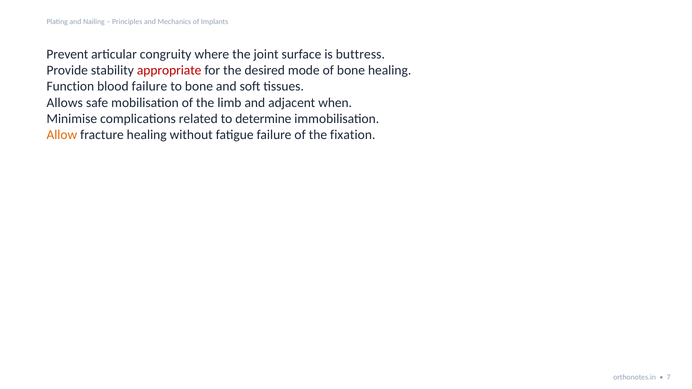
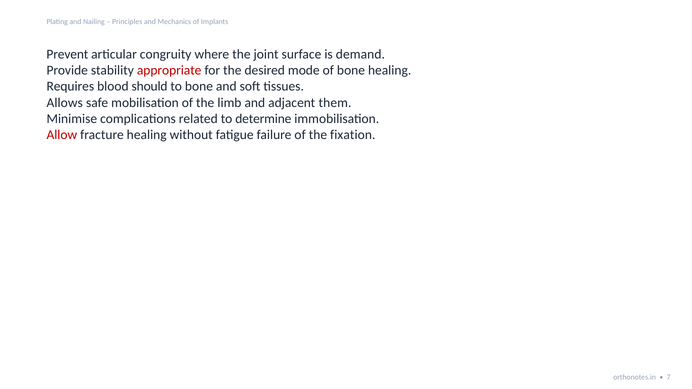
buttress: buttress -> demand
Function: Function -> Requires
blood failure: failure -> should
when: when -> them
Allow colour: orange -> red
